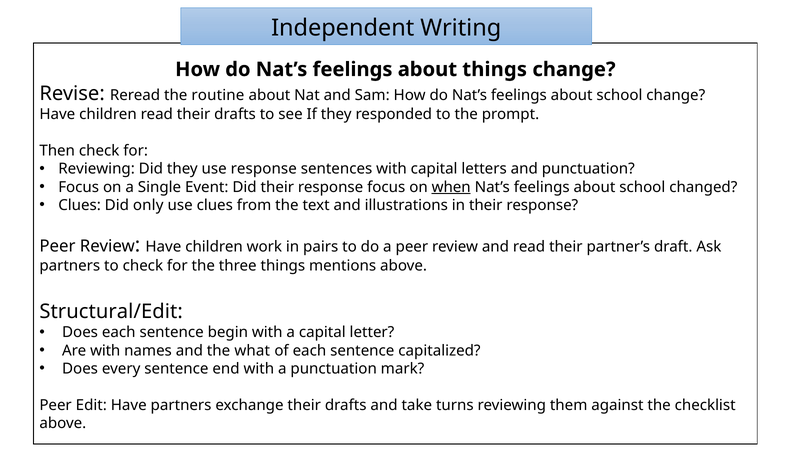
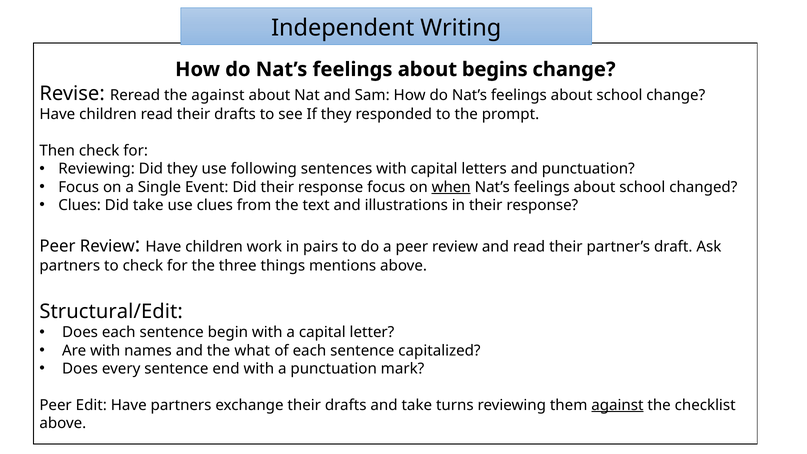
about things: things -> begins
the routine: routine -> against
use response: response -> following
Did only: only -> take
against at (617, 405) underline: none -> present
